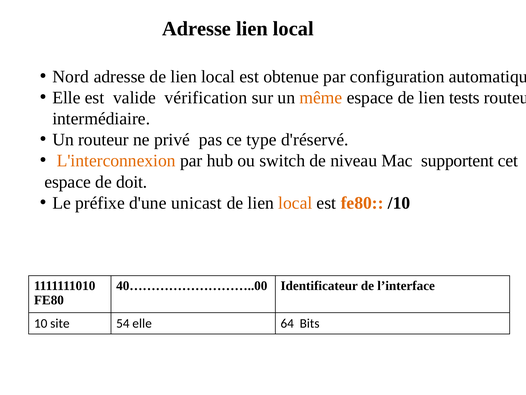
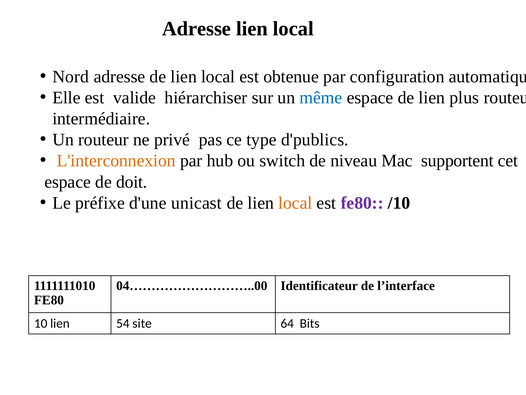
vérification: vérification -> hiérarchiser
même colour: orange -> blue
tests: tests -> plus
d'réservé: d'réservé -> d'publics
fe80 at (362, 203) colour: orange -> purple
40………………………..00: 40………………………..00 -> 04………………………..00
10 site: site -> lien
54 elle: elle -> site
